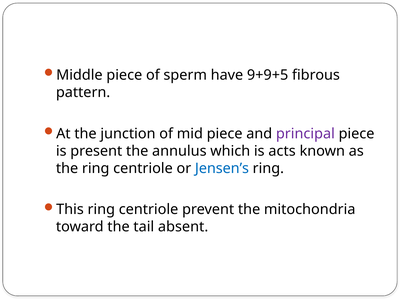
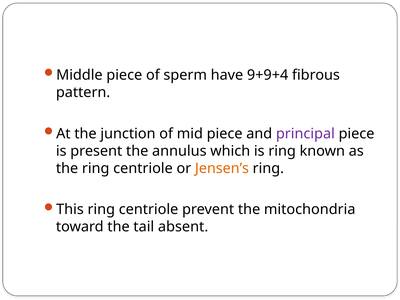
9+9+5: 9+9+5 -> 9+9+4
is acts: acts -> ring
Jensen’s colour: blue -> orange
